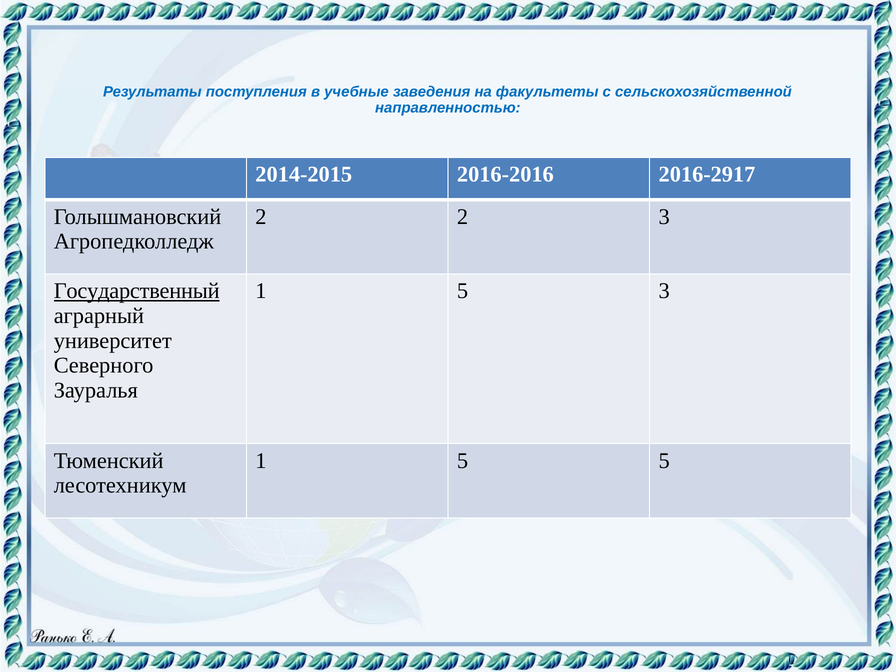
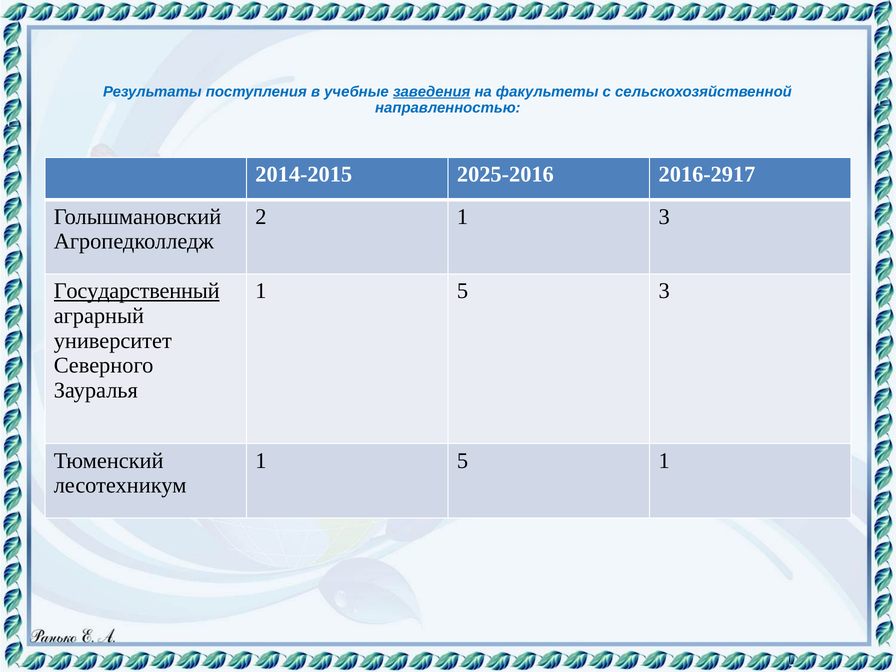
заведения underline: none -> present
2016-2016: 2016-2016 -> 2025-2016
2 2: 2 -> 1
5 5: 5 -> 1
